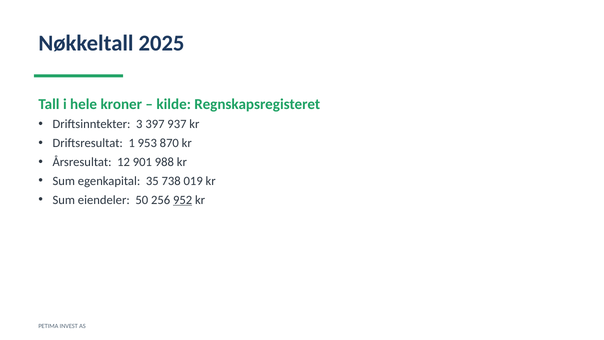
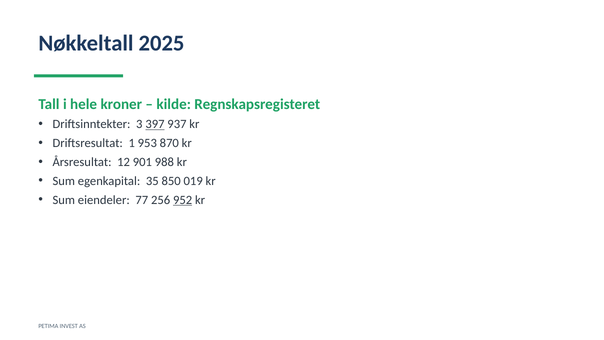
397 underline: none -> present
738: 738 -> 850
50: 50 -> 77
